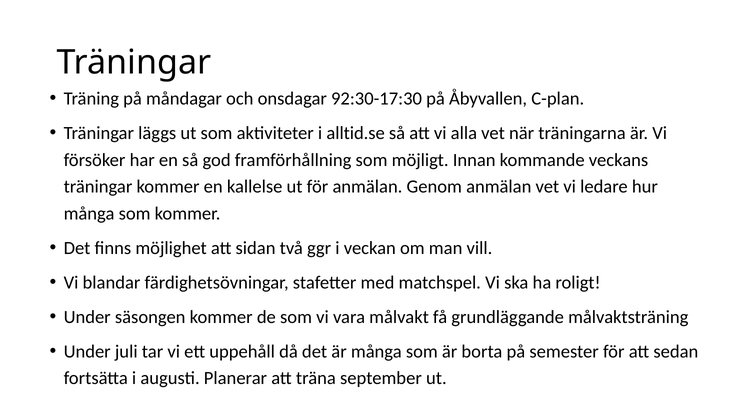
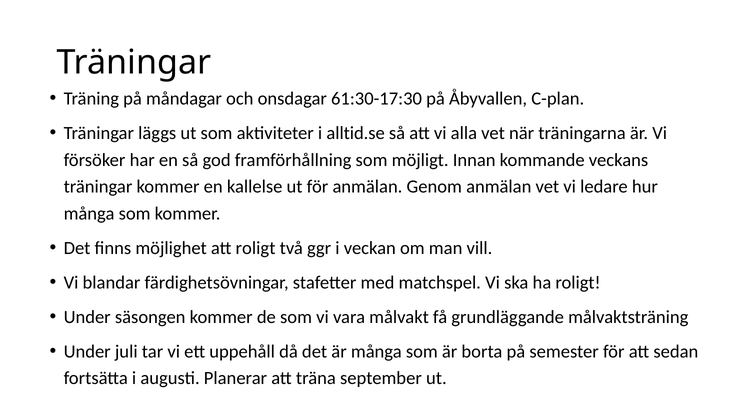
92:30-17:30: 92:30-17:30 -> 61:30-17:30
att sidan: sidan -> roligt
